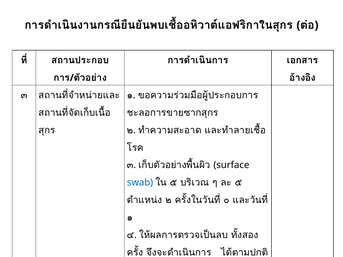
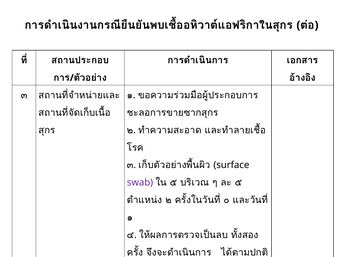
swab colour: blue -> purple
